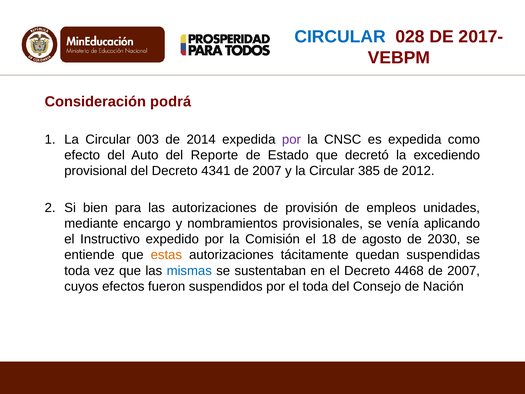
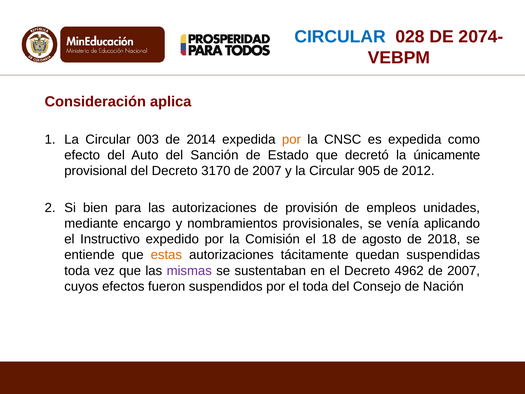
2017-: 2017- -> 2074-
podrá: podrá -> aplica
por at (291, 139) colour: purple -> orange
Reporte: Reporte -> Sanción
excediendo: excediendo -> únicamente
4341: 4341 -> 3170
385: 385 -> 905
2030: 2030 -> 2018
mismas colour: blue -> purple
4468: 4468 -> 4962
